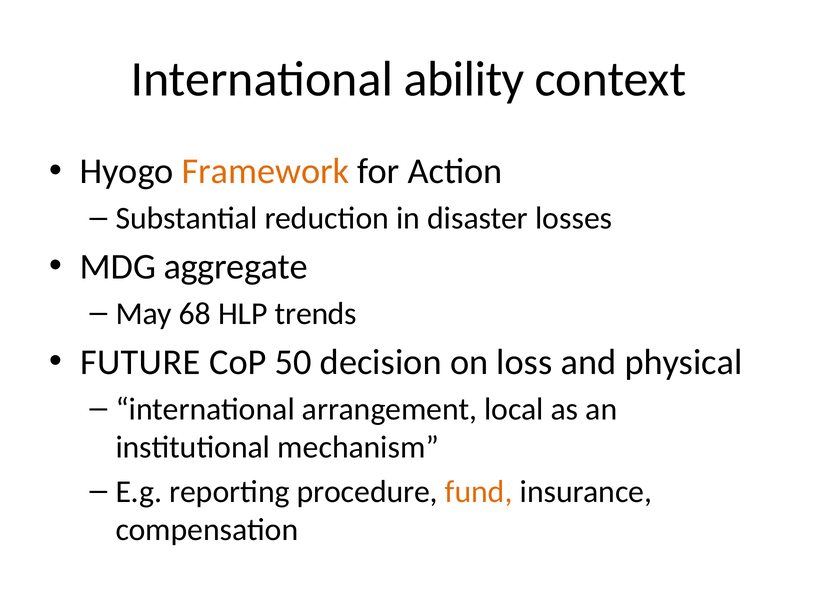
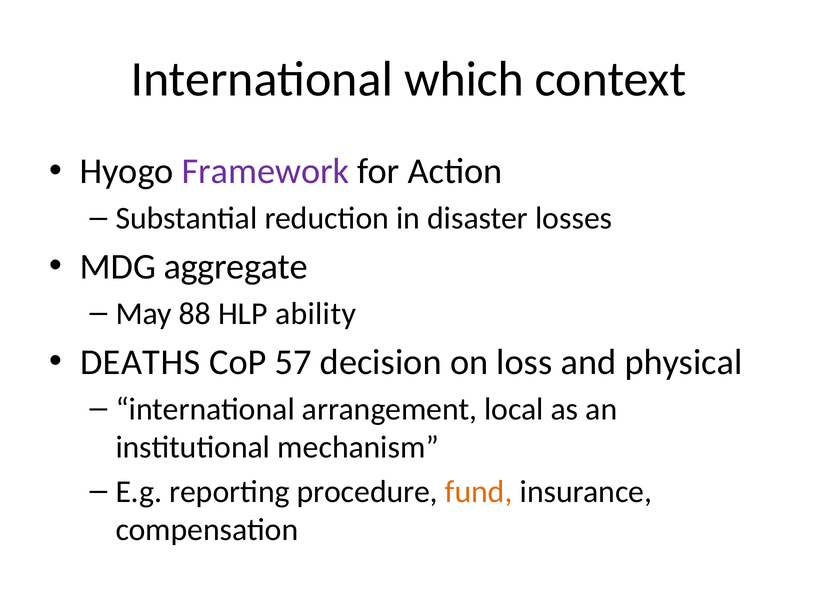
ability: ability -> which
Framework colour: orange -> purple
68: 68 -> 88
trends: trends -> ability
FUTURE: FUTURE -> DEATHS
50: 50 -> 57
